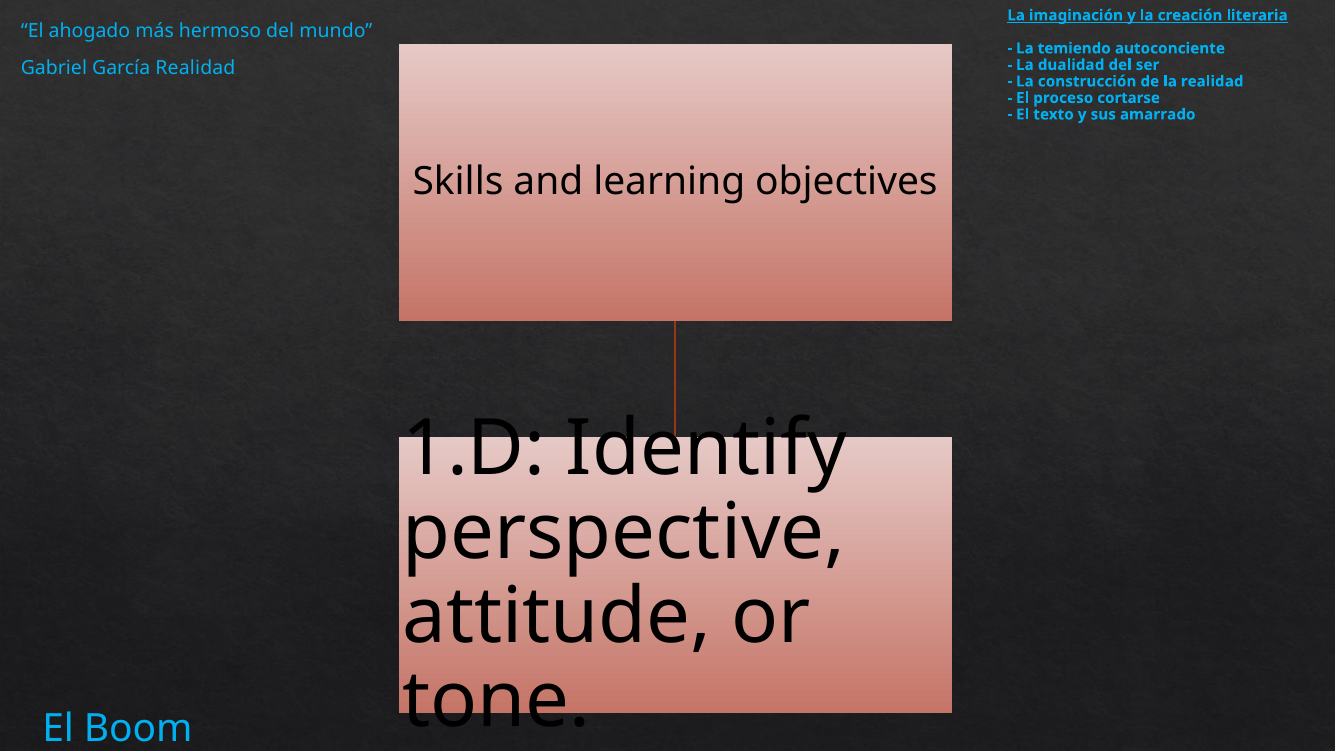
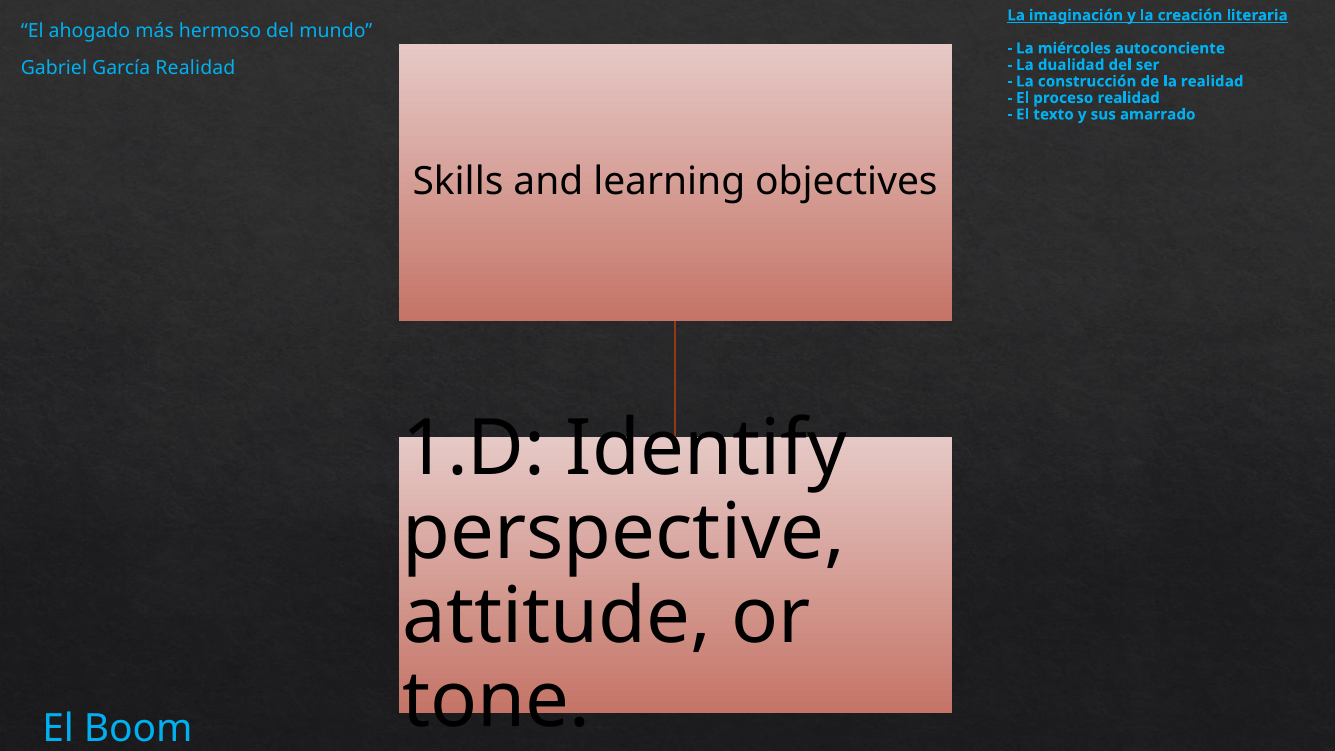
temiendo: temiendo -> miércoles
proceso cortarse: cortarse -> realidad
